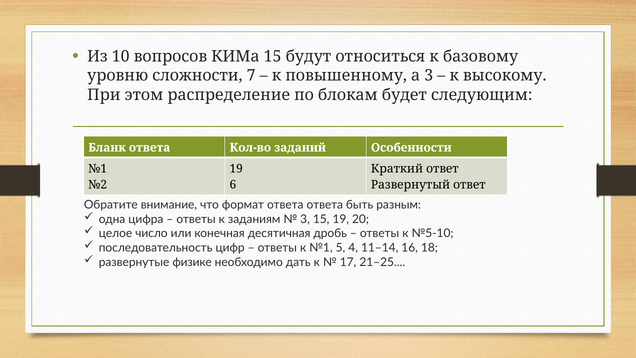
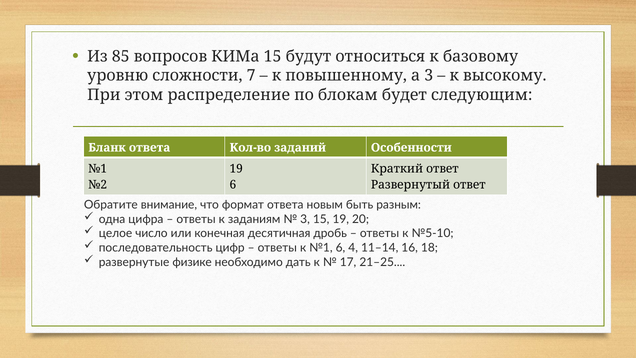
10: 10 -> 85
ответа ответа: ответа -> новым
№1 5: 5 -> 6
